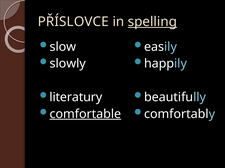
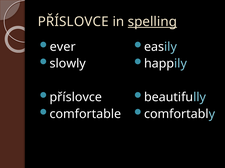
slow: slow -> ever
literatury at (76, 98): literatury -> příslovce
comfortable underline: present -> none
